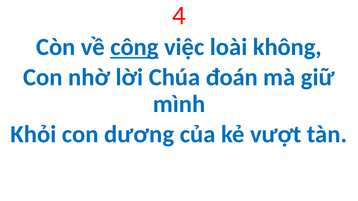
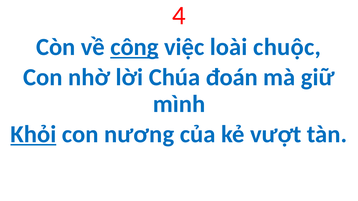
không: không -> chuộc
Khỏi underline: none -> present
dương: dương -> nương
